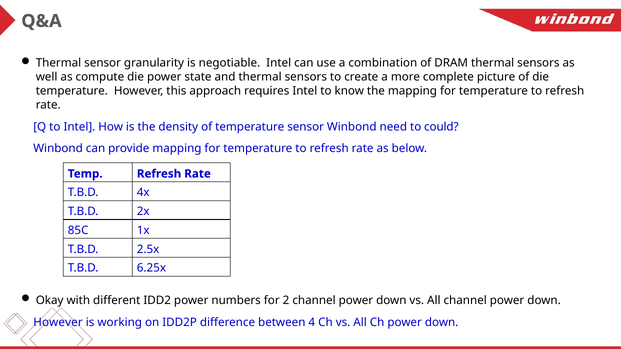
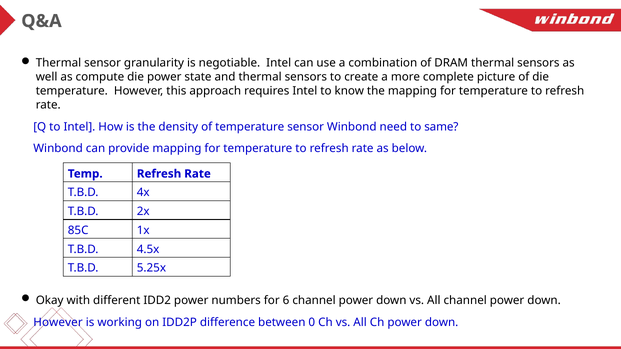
could: could -> same
2.5x: 2.5x -> 4.5x
6.25x: 6.25x -> 5.25x
2: 2 -> 6
4: 4 -> 0
